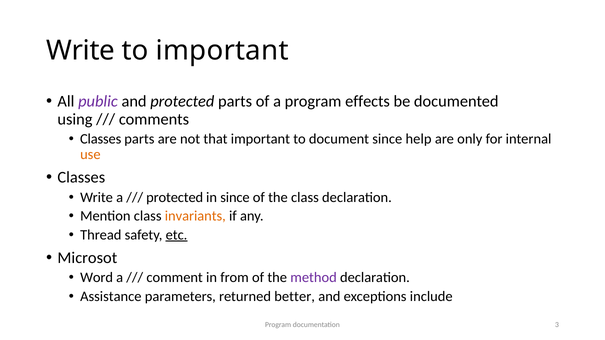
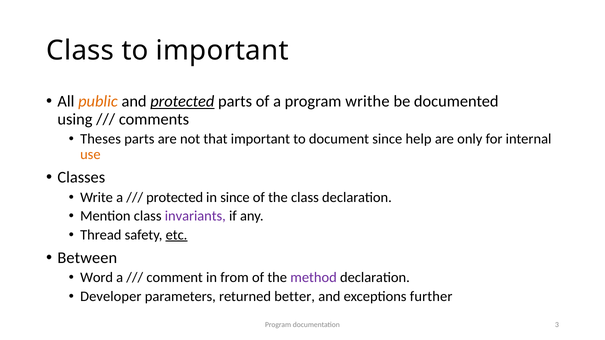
Write at (81, 51): Write -> Class
public colour: purple -> orange
protected at (182, 102) underline: none -> present
effects: effects -> writhe
Classes at (101, 139): Classes -> Theses
invariants colour: orange -> purple
Microsot: Microsot -> Between
Assistance: Assistance -> Developer
include: include -> further
